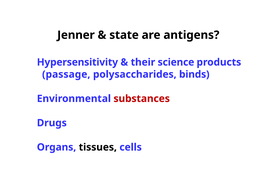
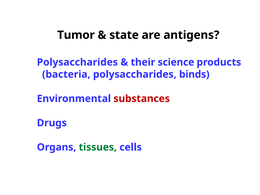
Jenner: Jenner -> Tumor
Hypersensitivity at (77, 62): Hypersensitivity -> Polysaccharides
passage: passage -> bacteria
tissues colour: black -> green
